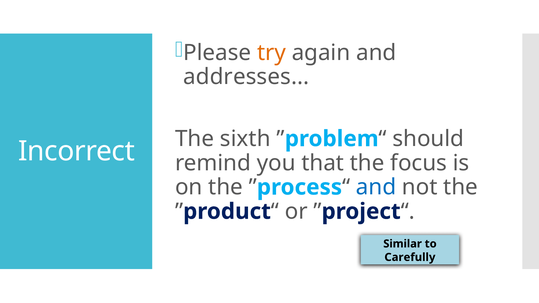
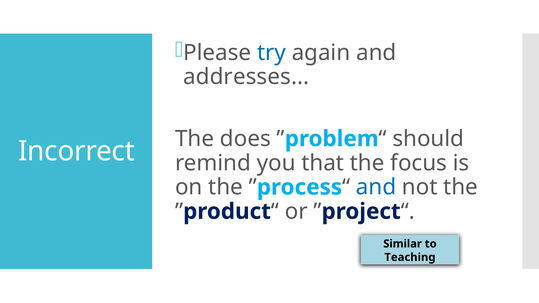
try colour: orange -> blue
sixth: sixth -> does
Carefully: Carefully -> Teaching
